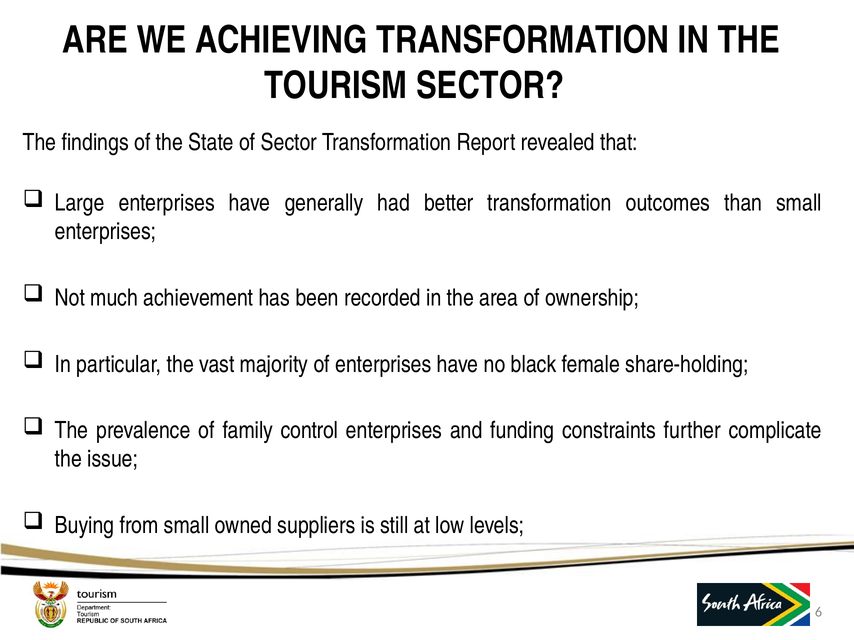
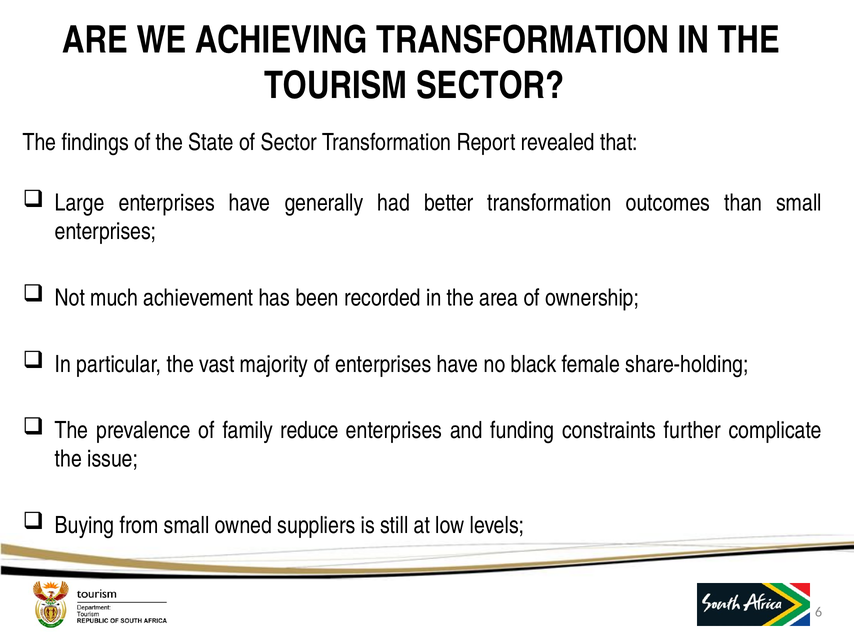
control: control -> reduce
